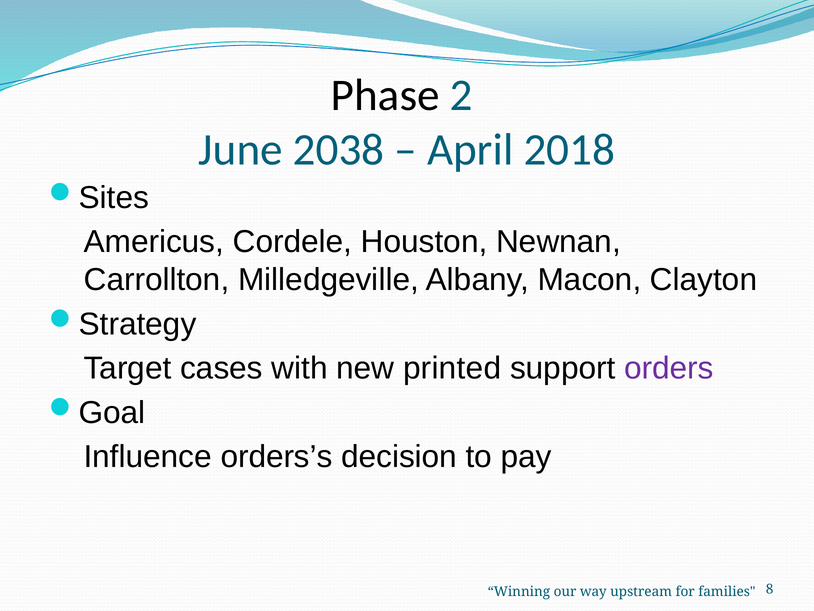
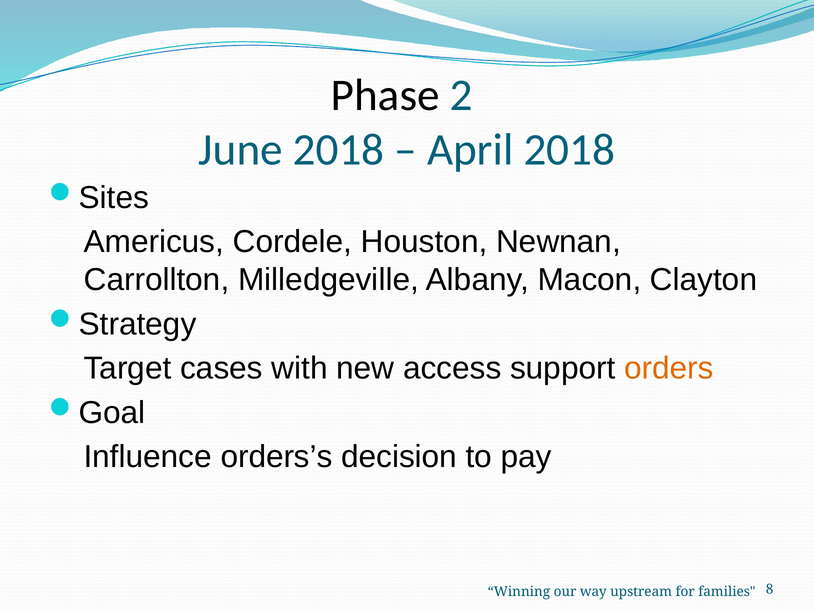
June 2038: 2038 -> 2018
printed: printed -> access
orders colour: purple -> orange
